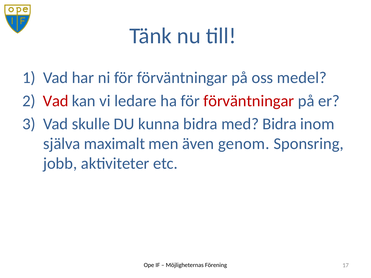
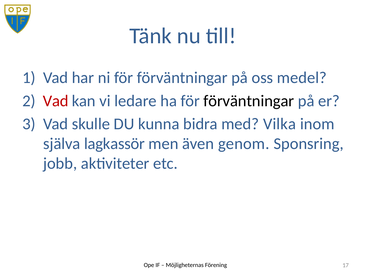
förväntningar at (249, 101) colour: red -> black
med Bidra: Bidra -> Vilka
maximalt: maximalt -> lagkassör
